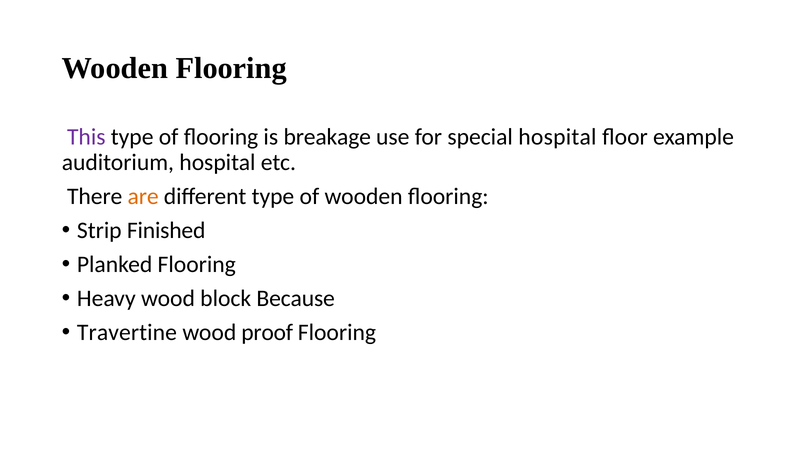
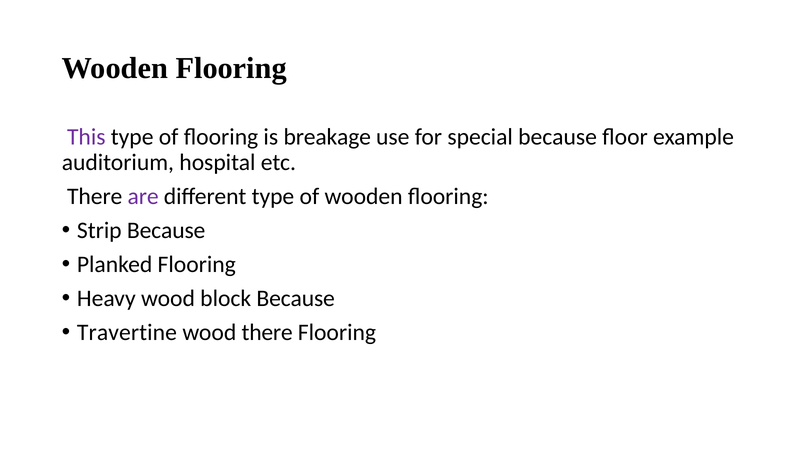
special hospital: hospital -> because
are colour: orange -> purple
Strip Finished: Finished -> Because
wood proof: proof -> there
